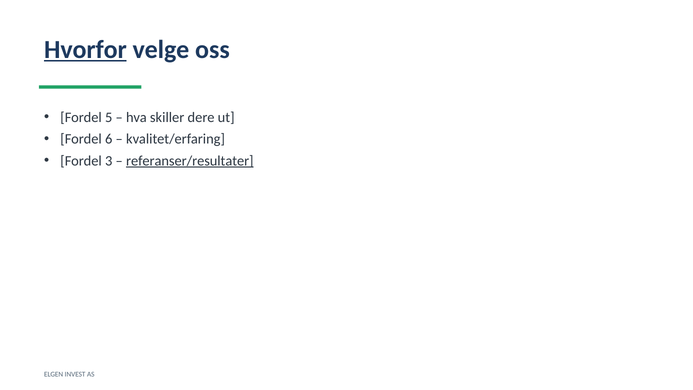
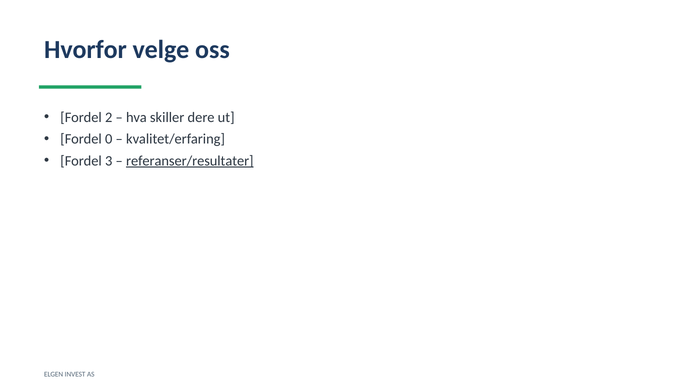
Hvorfor underline: present -> none
5: 5 -> 2
6: 6 -> 0
